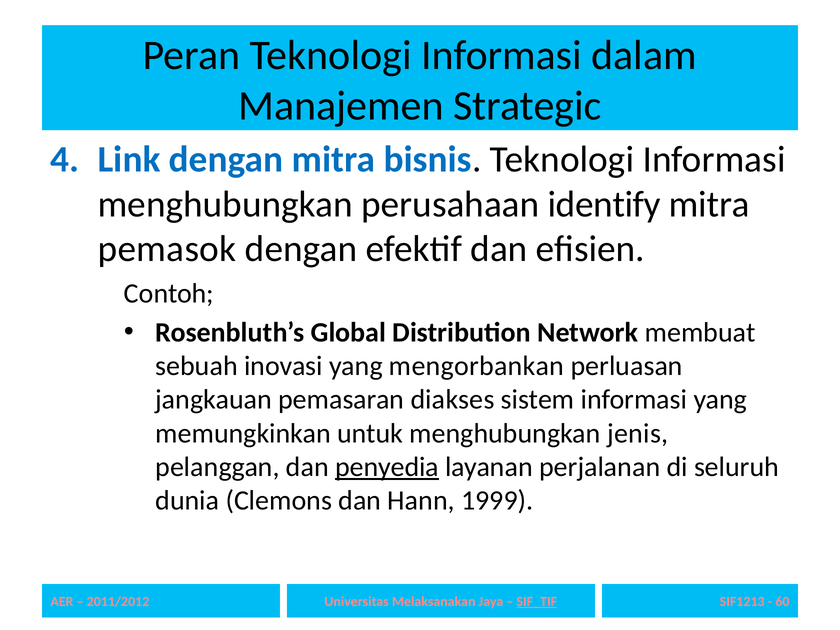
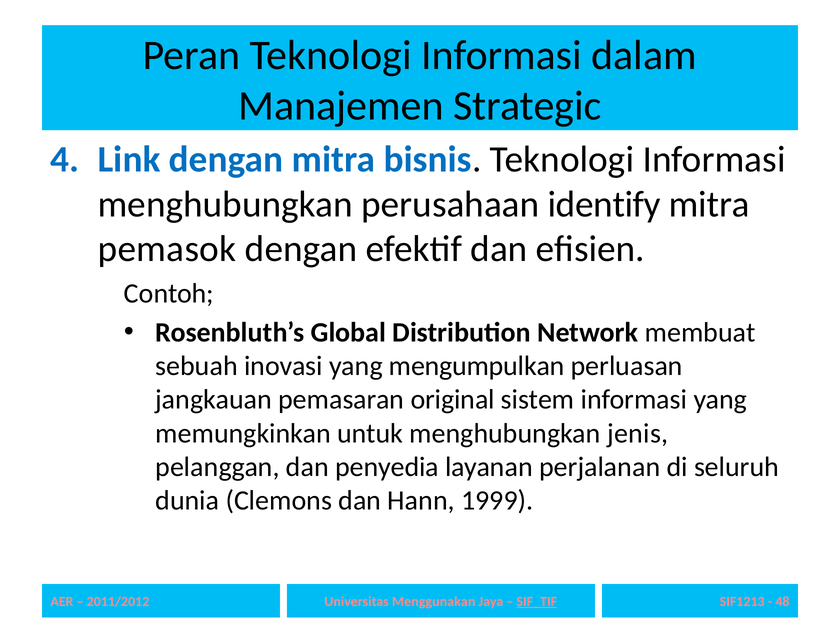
mengorbankan: mengorbankan -> mengumpulkan
diakses: diakses -> original
penyedia underline: present -> none
Melaksanakan: Melaksanakan -> Menggunakan
60: 60 -> 48
